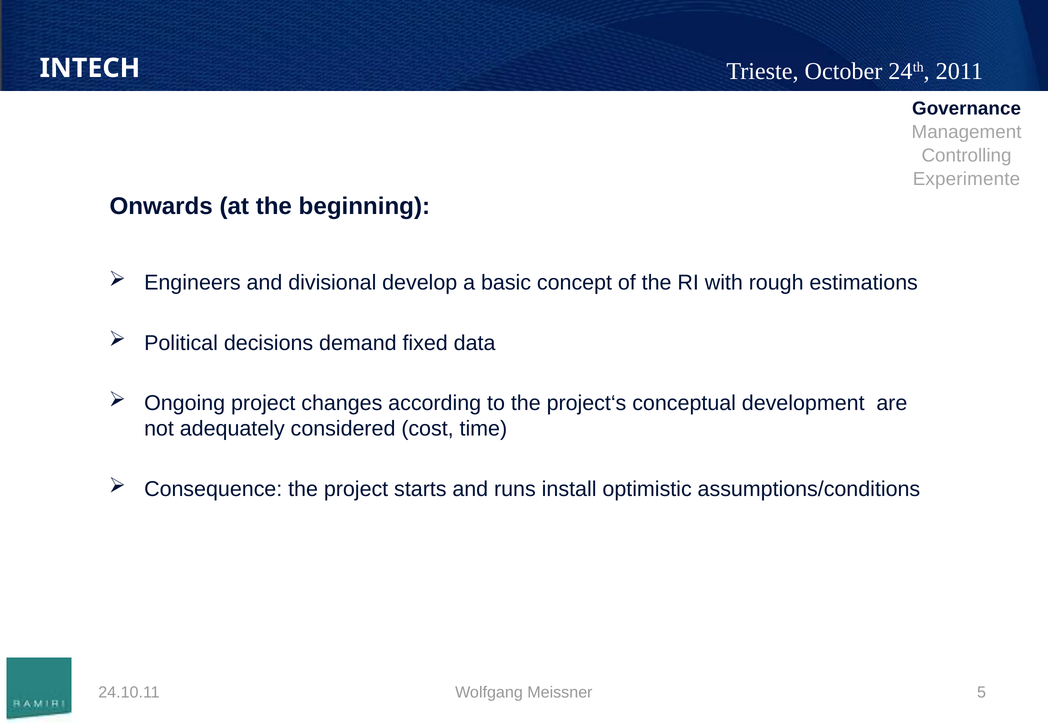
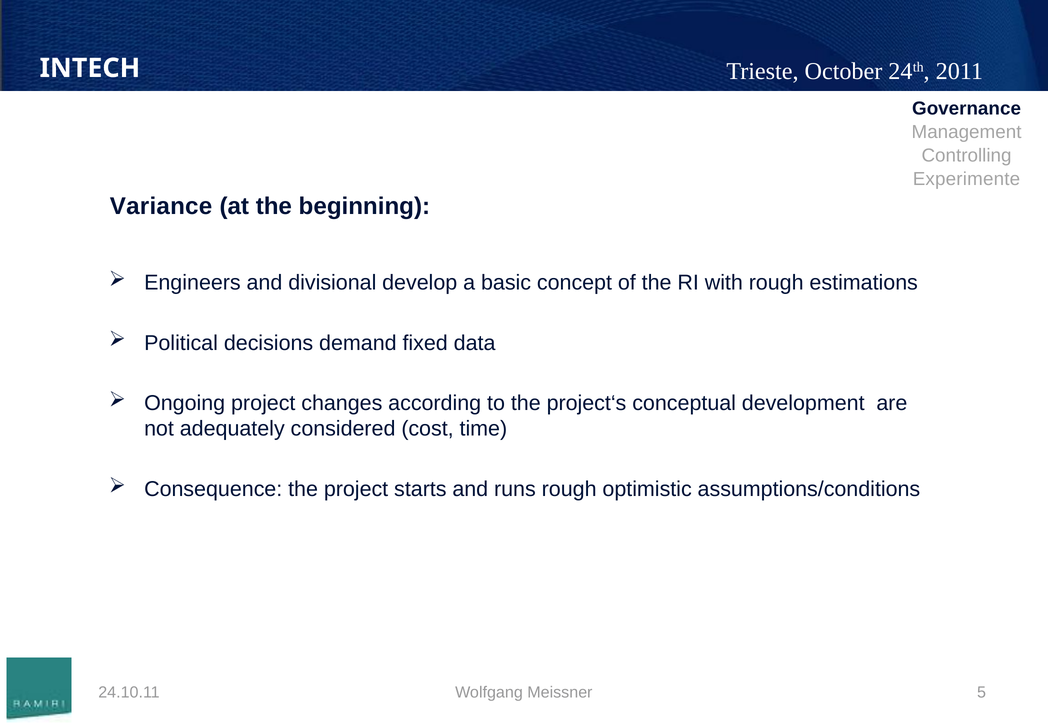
Onwards: Onwards -> Variance
runs install: install -> rough
